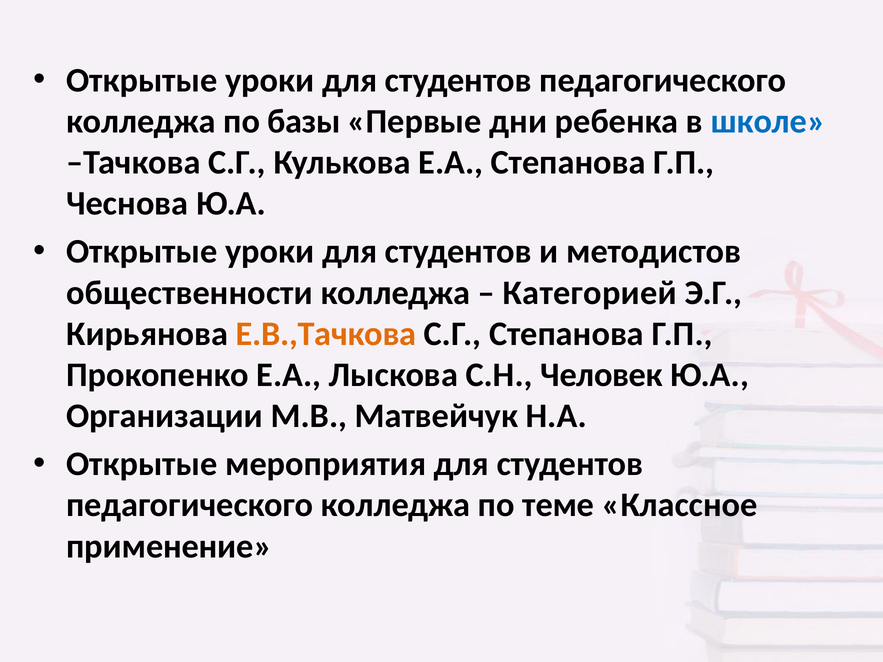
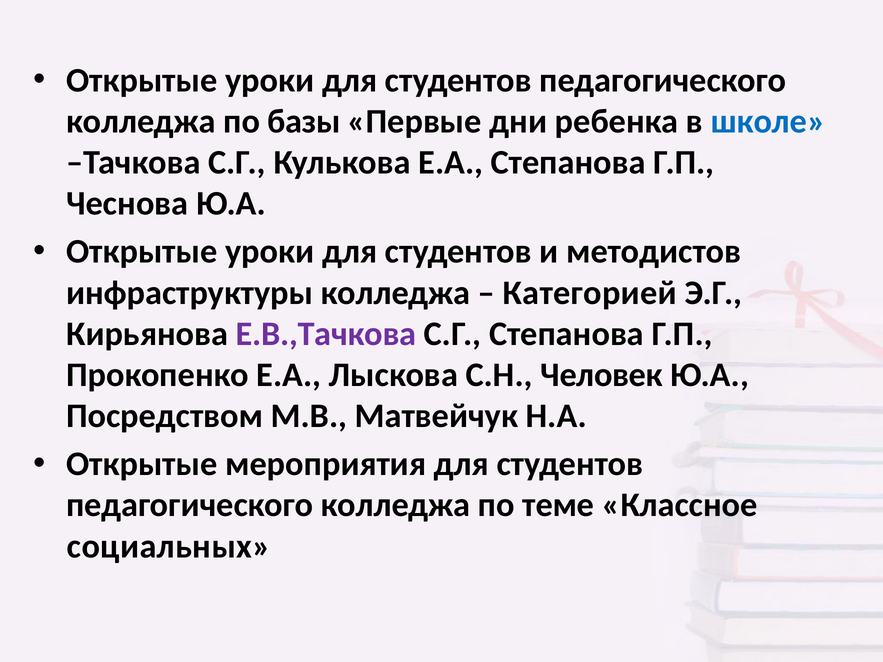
общественности: общественности -> инфраструктуры
Е.В.,Тачкова colour: orange -> purple
Организации: Организации -> Посредством
применение: применение -> социальных
